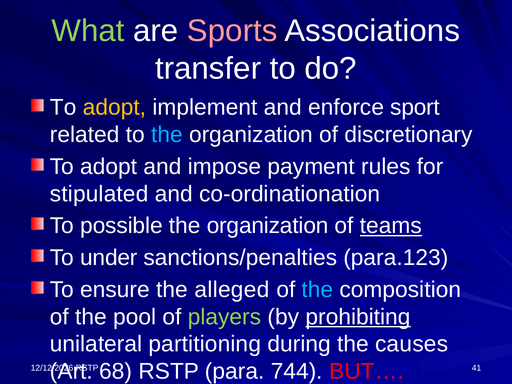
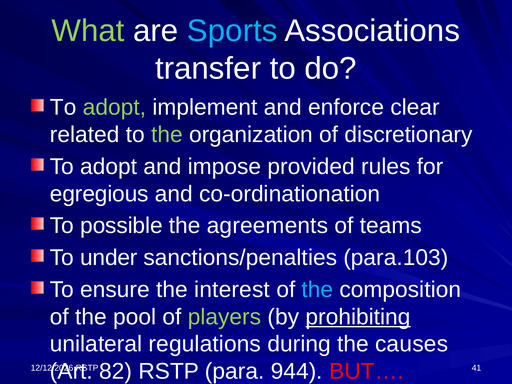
Sports colour: pink -> light blue
adopt at (114, 107) colour: yellow -> light green
sport: sport -> clear
the at (167, 135) colour: light blue -> light green
payment: payment -> provided
stipulated: stipulated -> egregious
organization at (268, 226): organization -> agreements
teams underline: present -> none
para.123: para.123 -> para.103
alleged: alleged -> interest
partitioning: partitioning -> regulations
68: 68 -> 82
744: 744 -> 944
